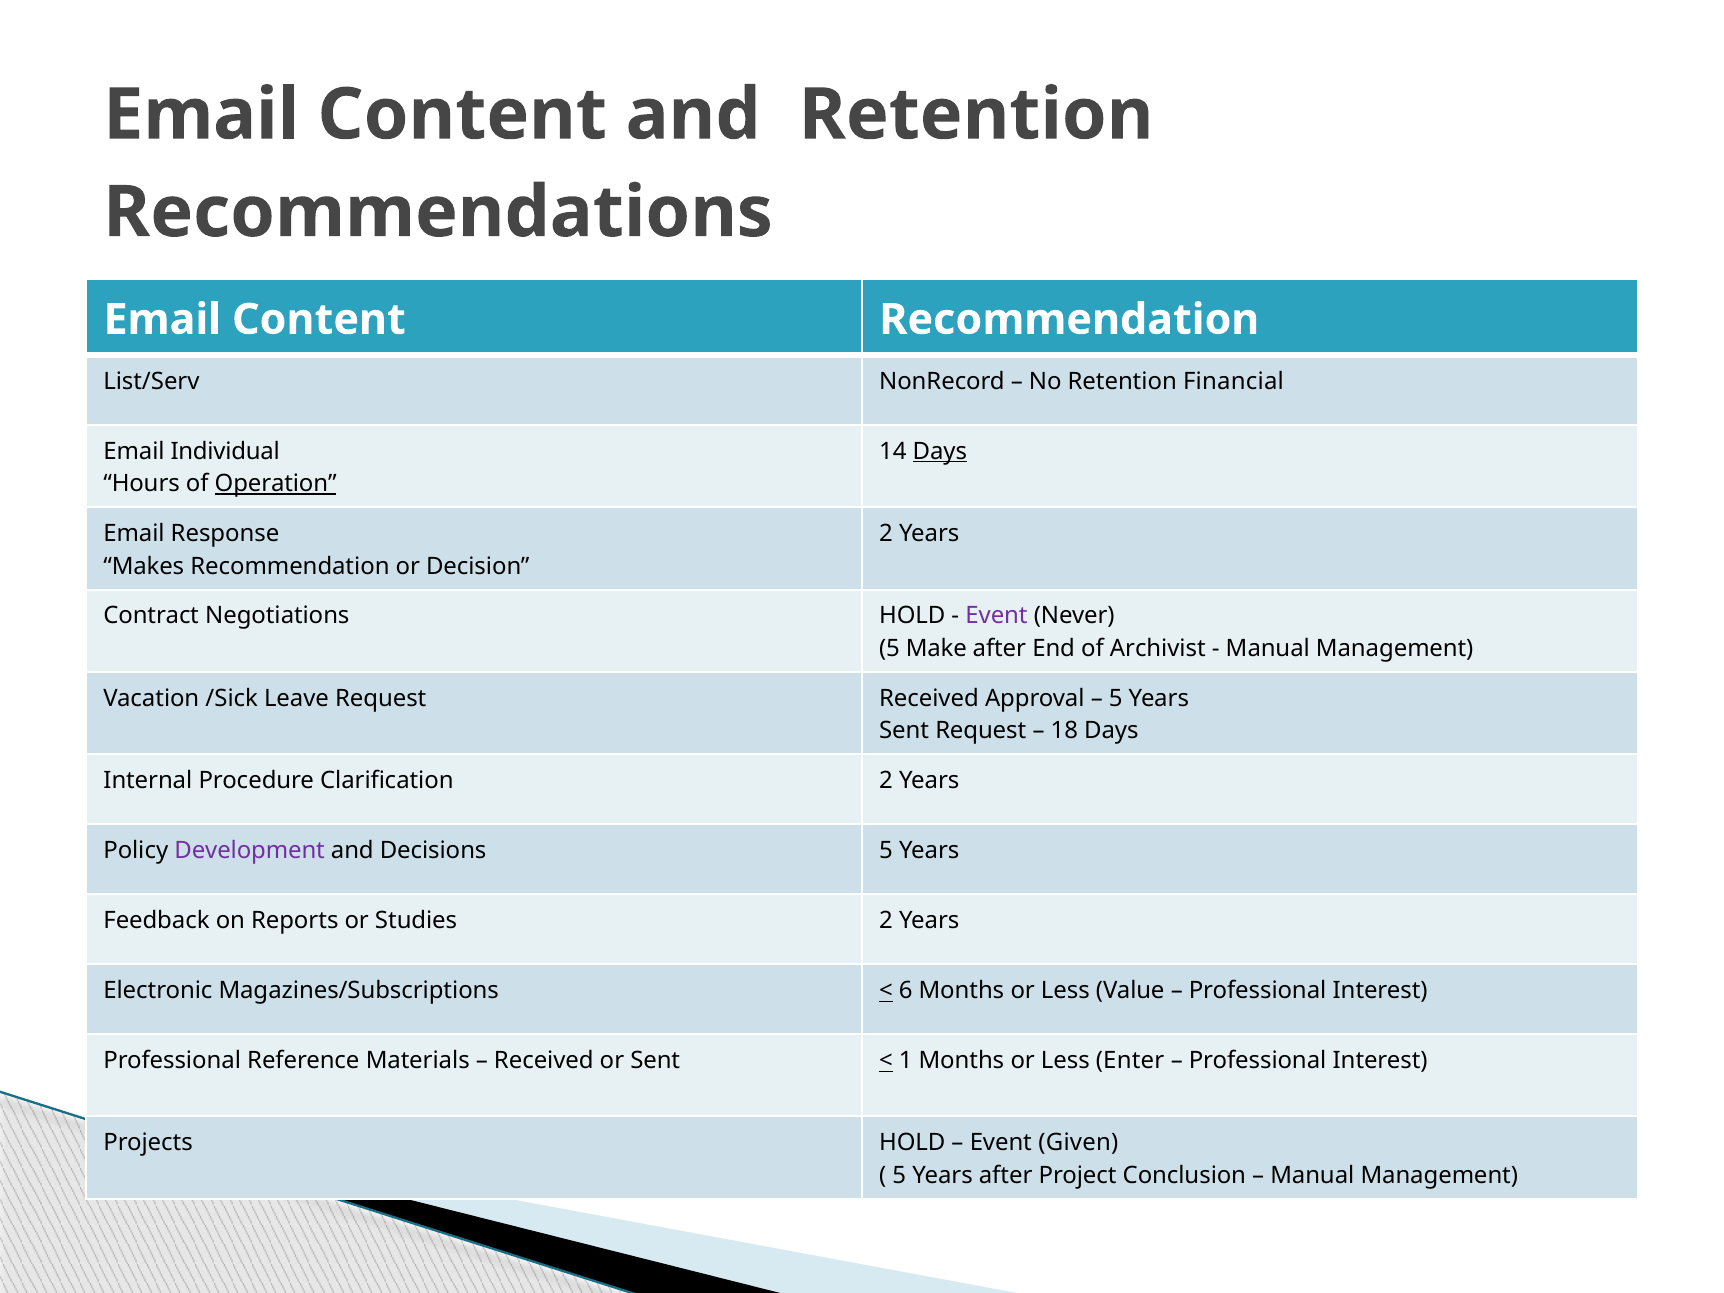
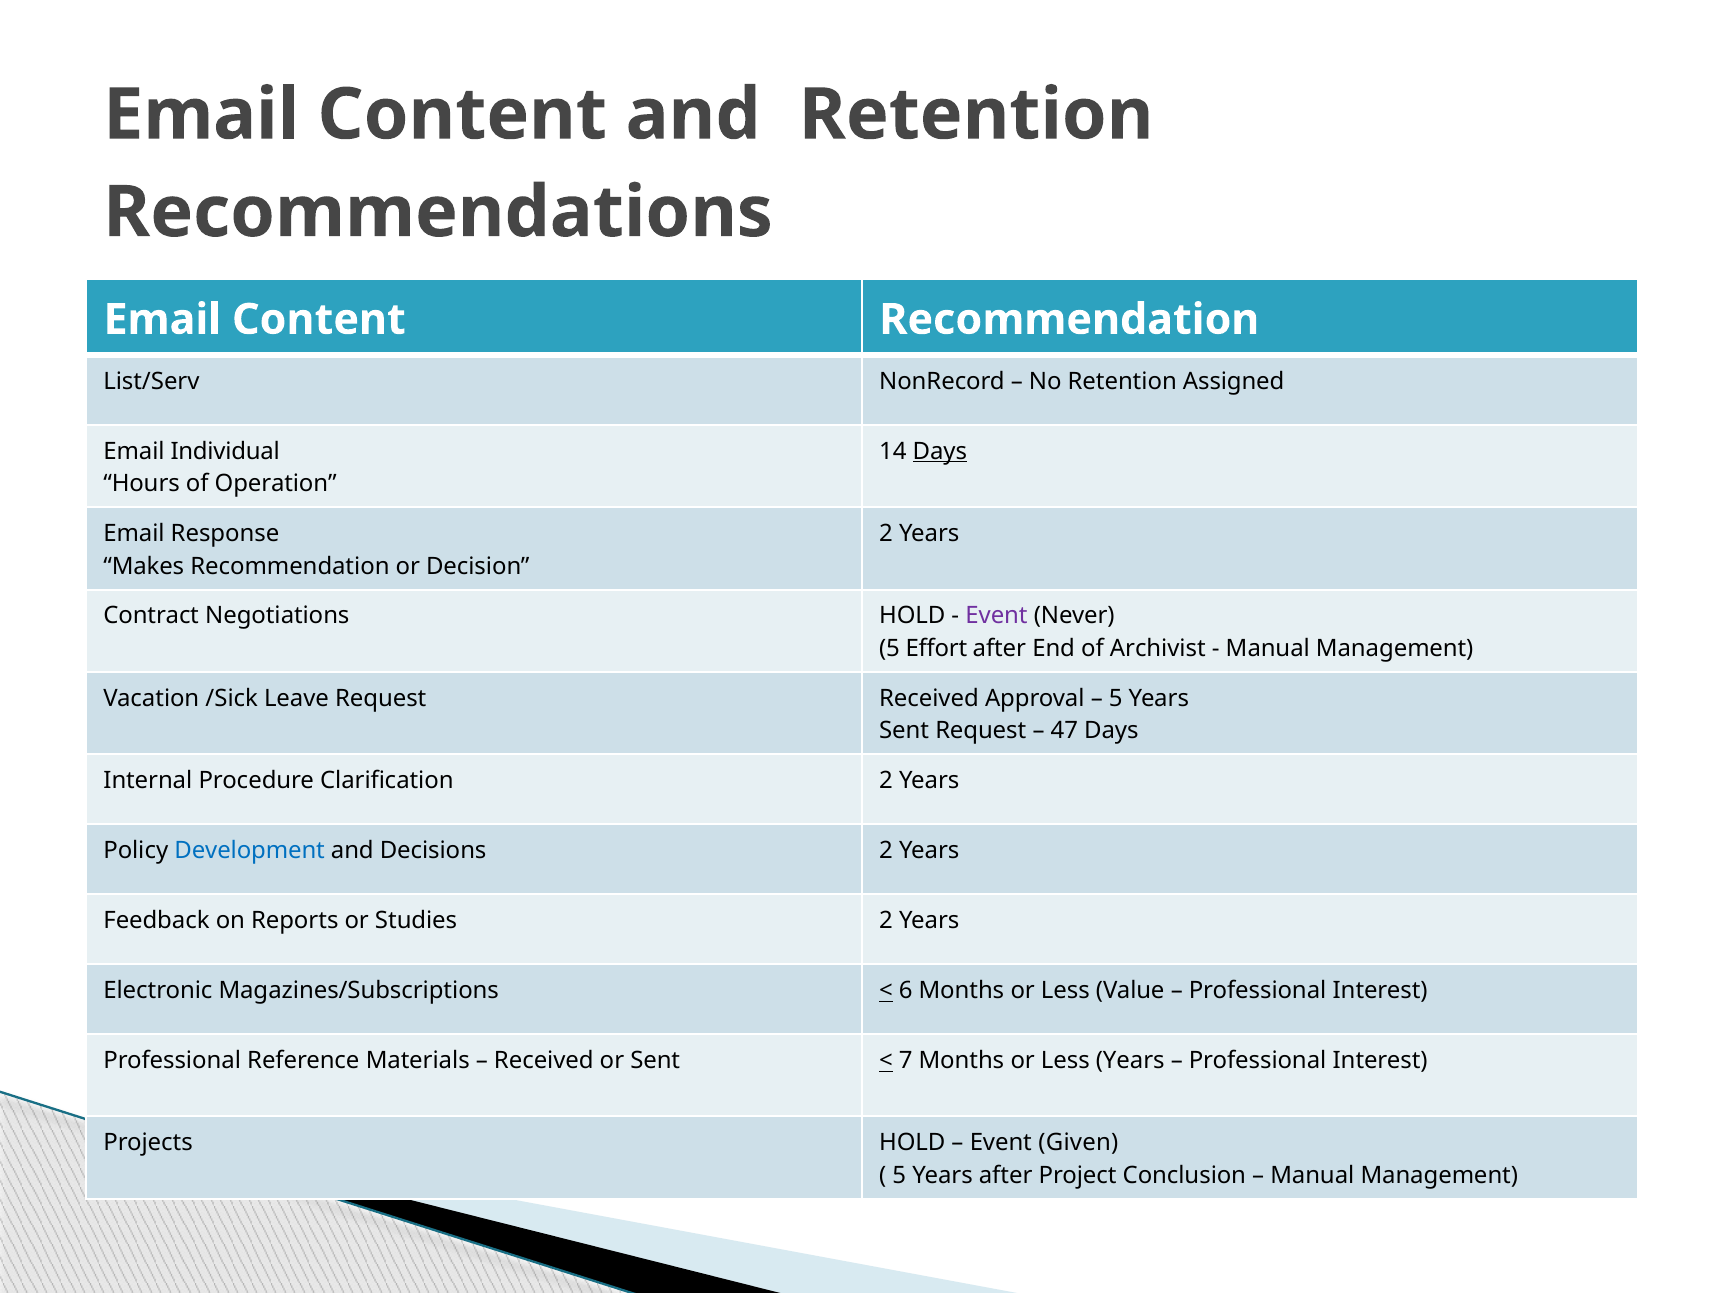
Financial: Financial -> Assigned
Operation underline: present -> none
Make: Make -> Effort
18: 18 -> 47
Development colour: purple -> blue
Decisions 5: 5 -> 2
1: 1 -> 7
Less Enter: Enter -> Years
